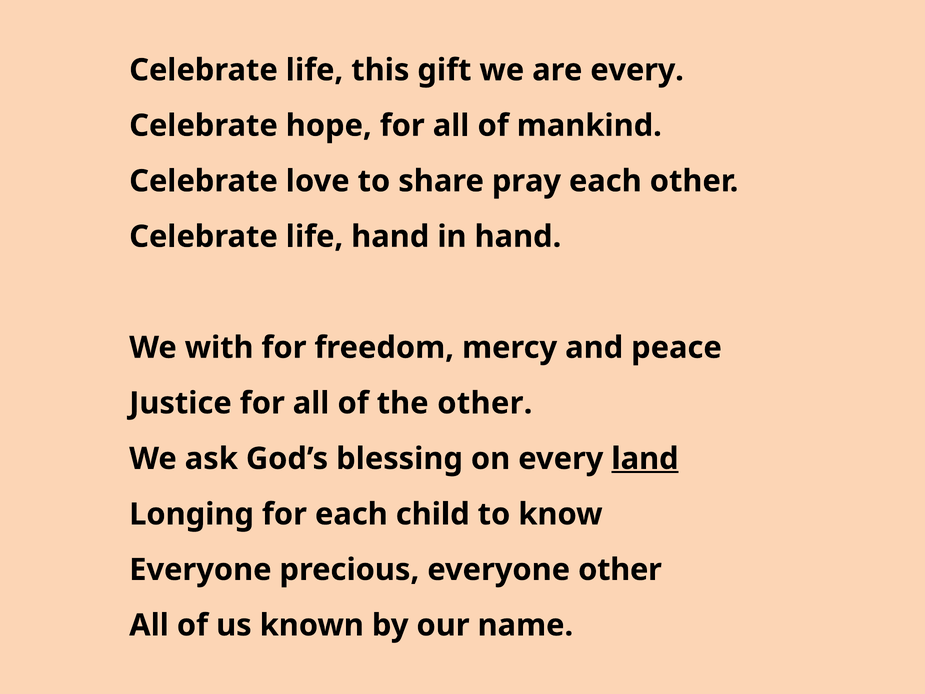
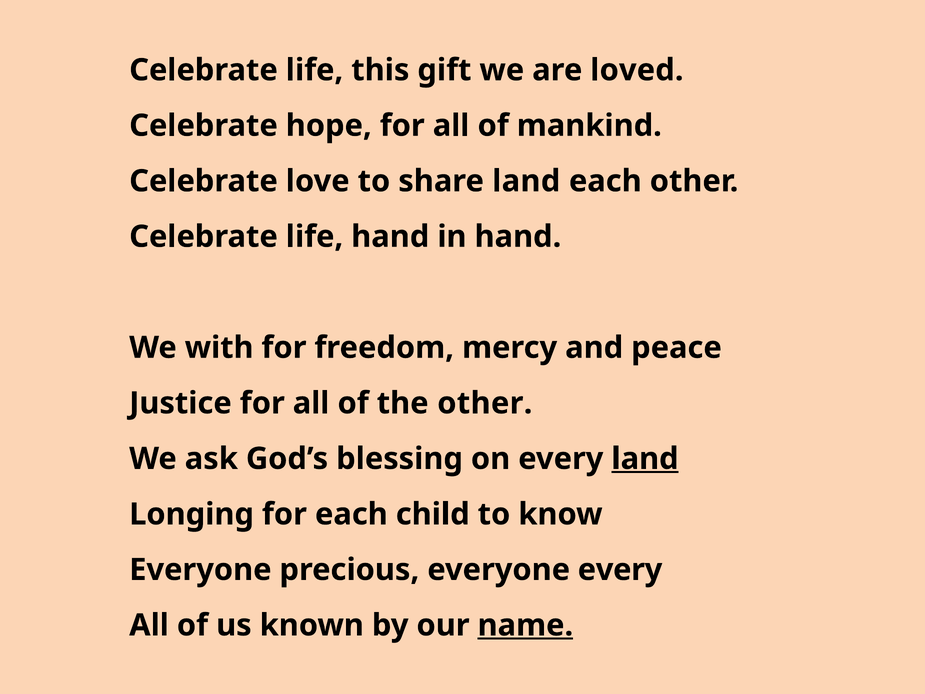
are every: every -> loved
share pray: pray -> land
everyone other: other -> every
name underline: none -> present
